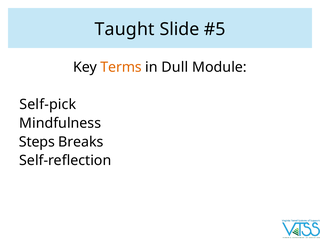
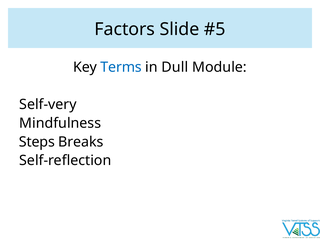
Taught: Taught -> Factors
Terms colour: orange -> blue
Self-pick: Self-pick -> Self-very
